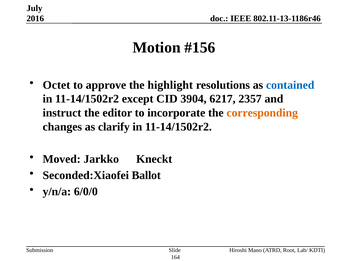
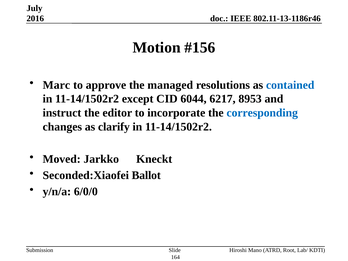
Octet: Octet -> Marc
highlight: highlight -> managed
3904: 3904 -> 6044
2357: 2357 -> 8953
corresponding colour: orange -> blue
